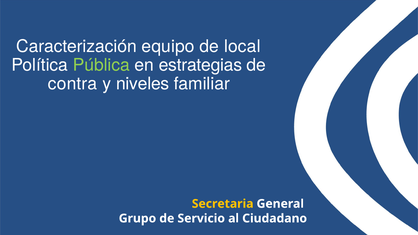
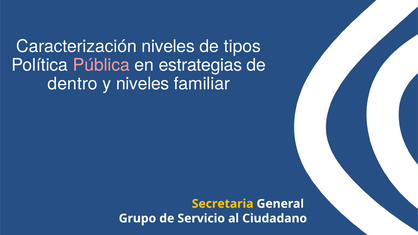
Caracterización equipo: equipo -> niveles
local: local -> tipos
Pública colour: light green -> pink
contra: contra -> dentro
